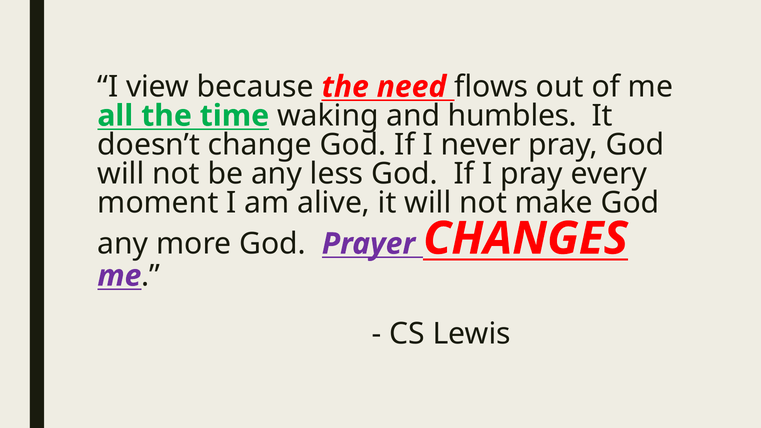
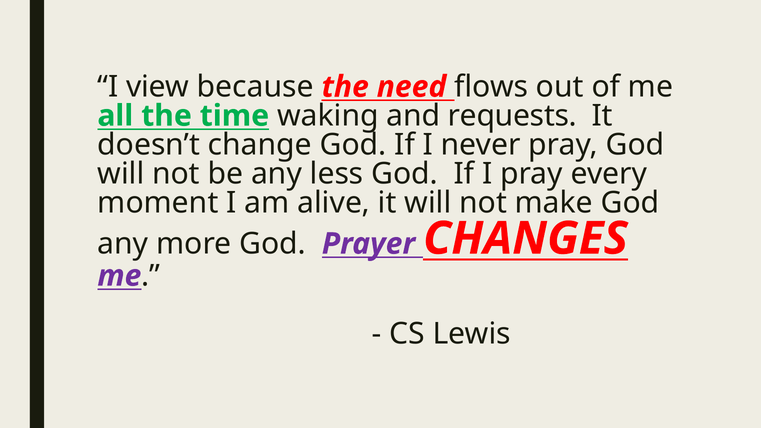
humbles: humbles -> requests
